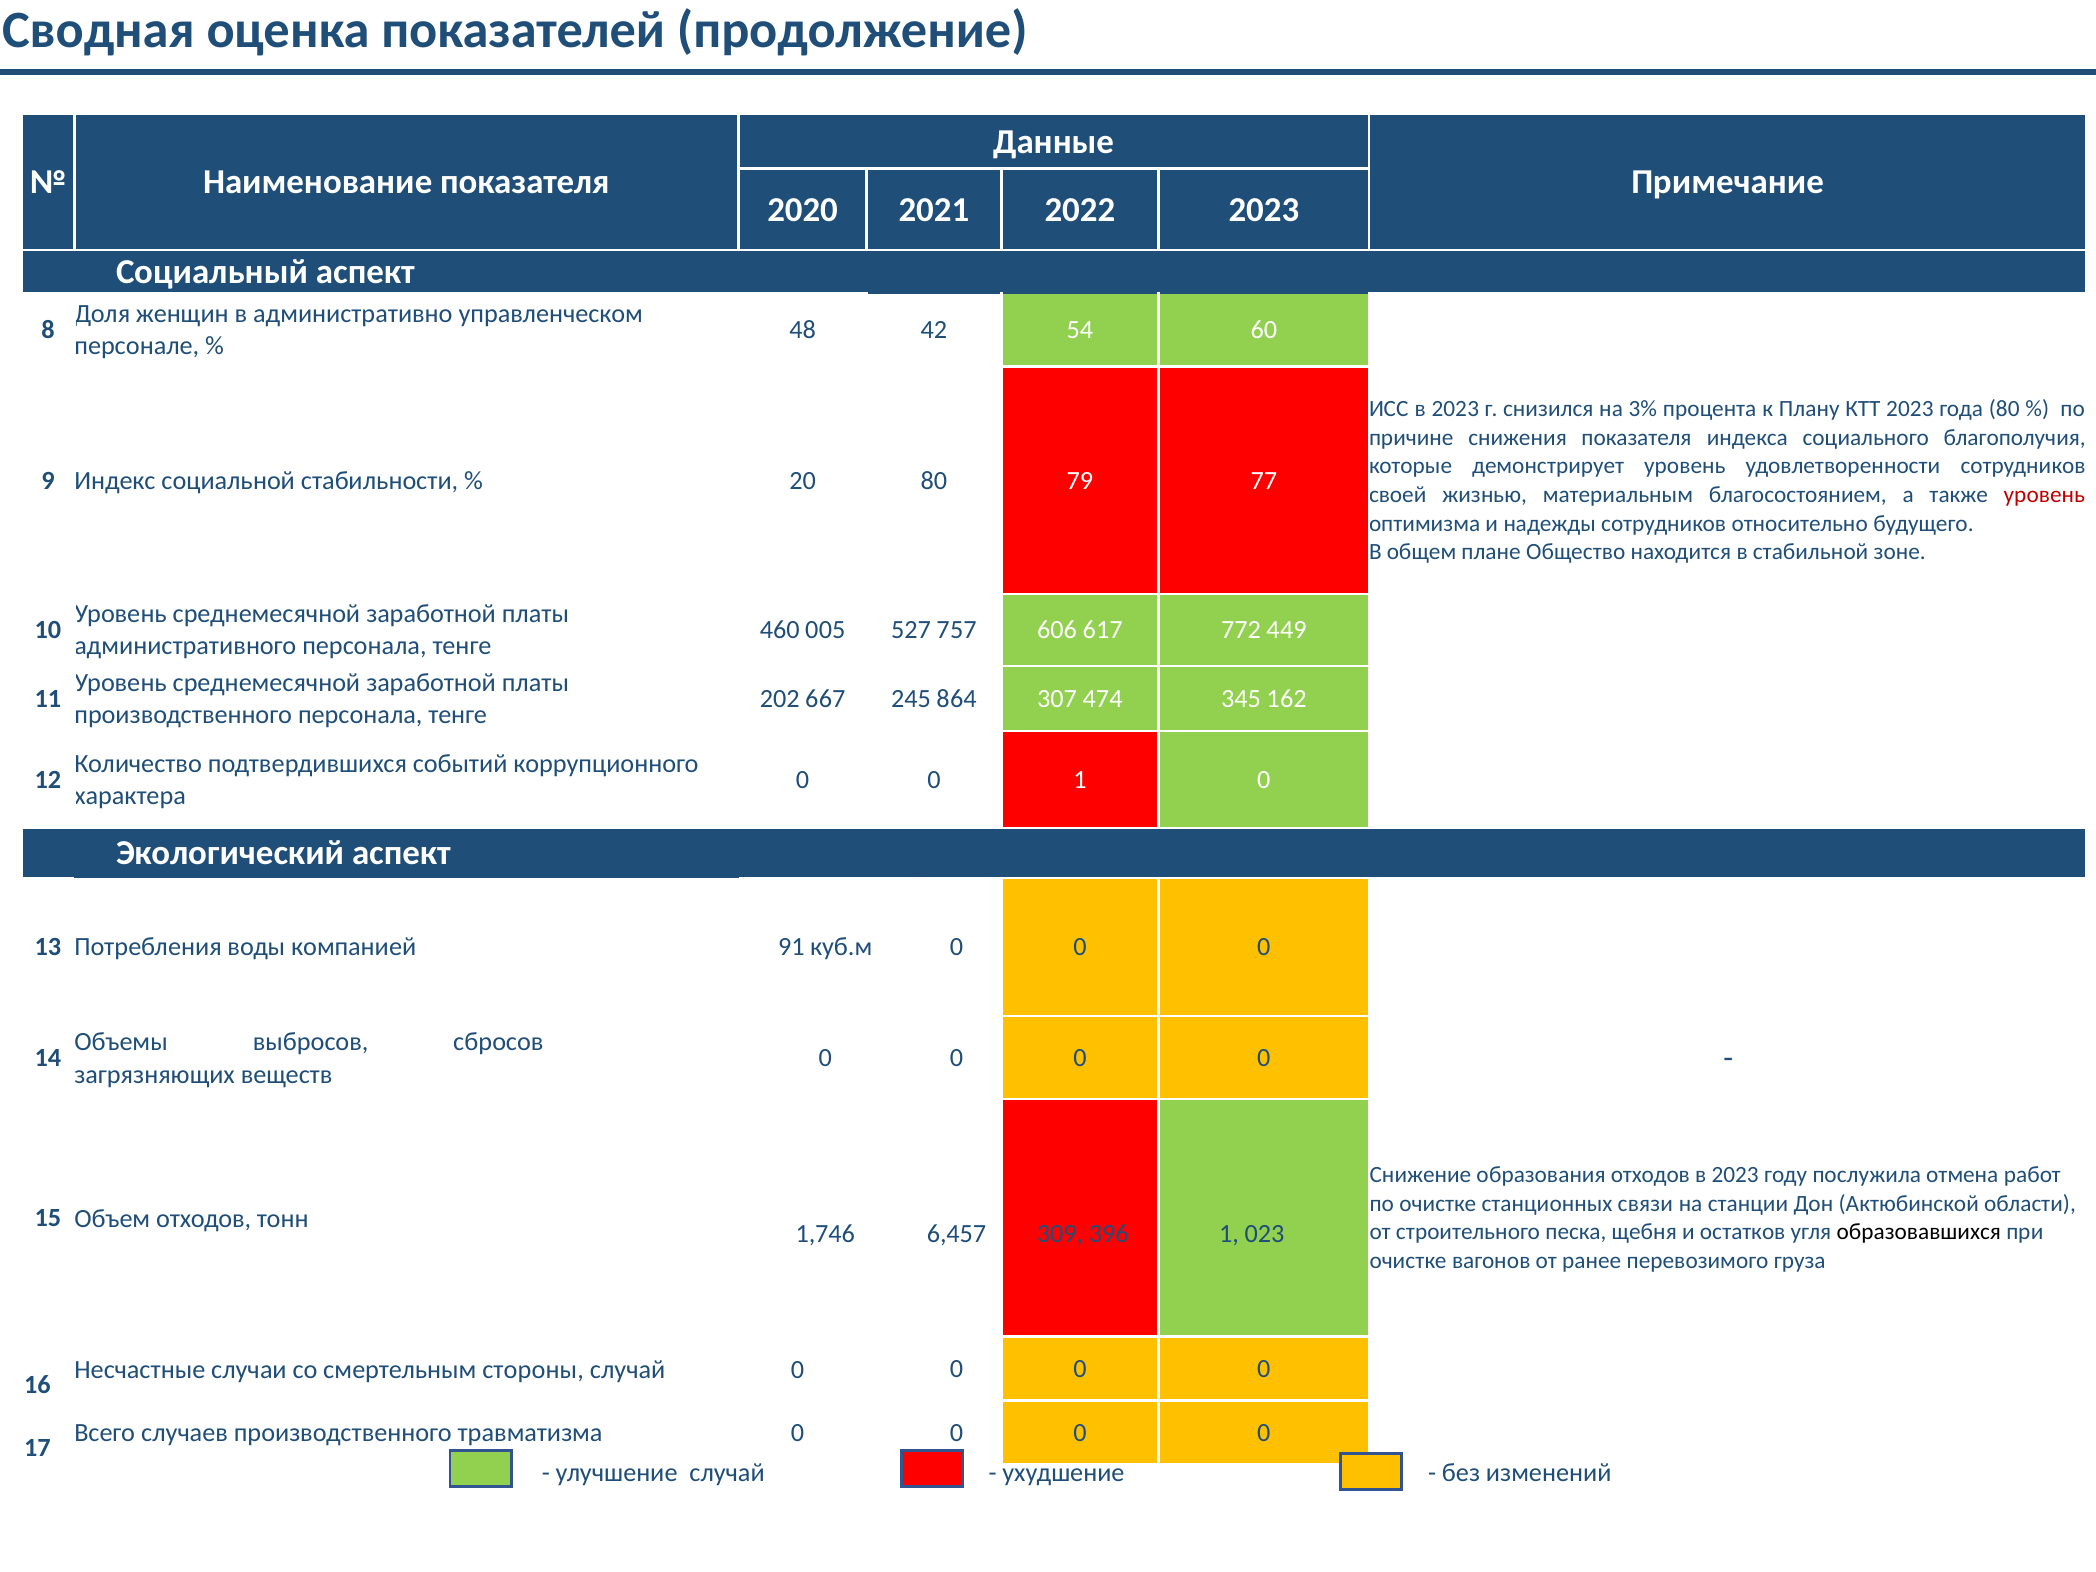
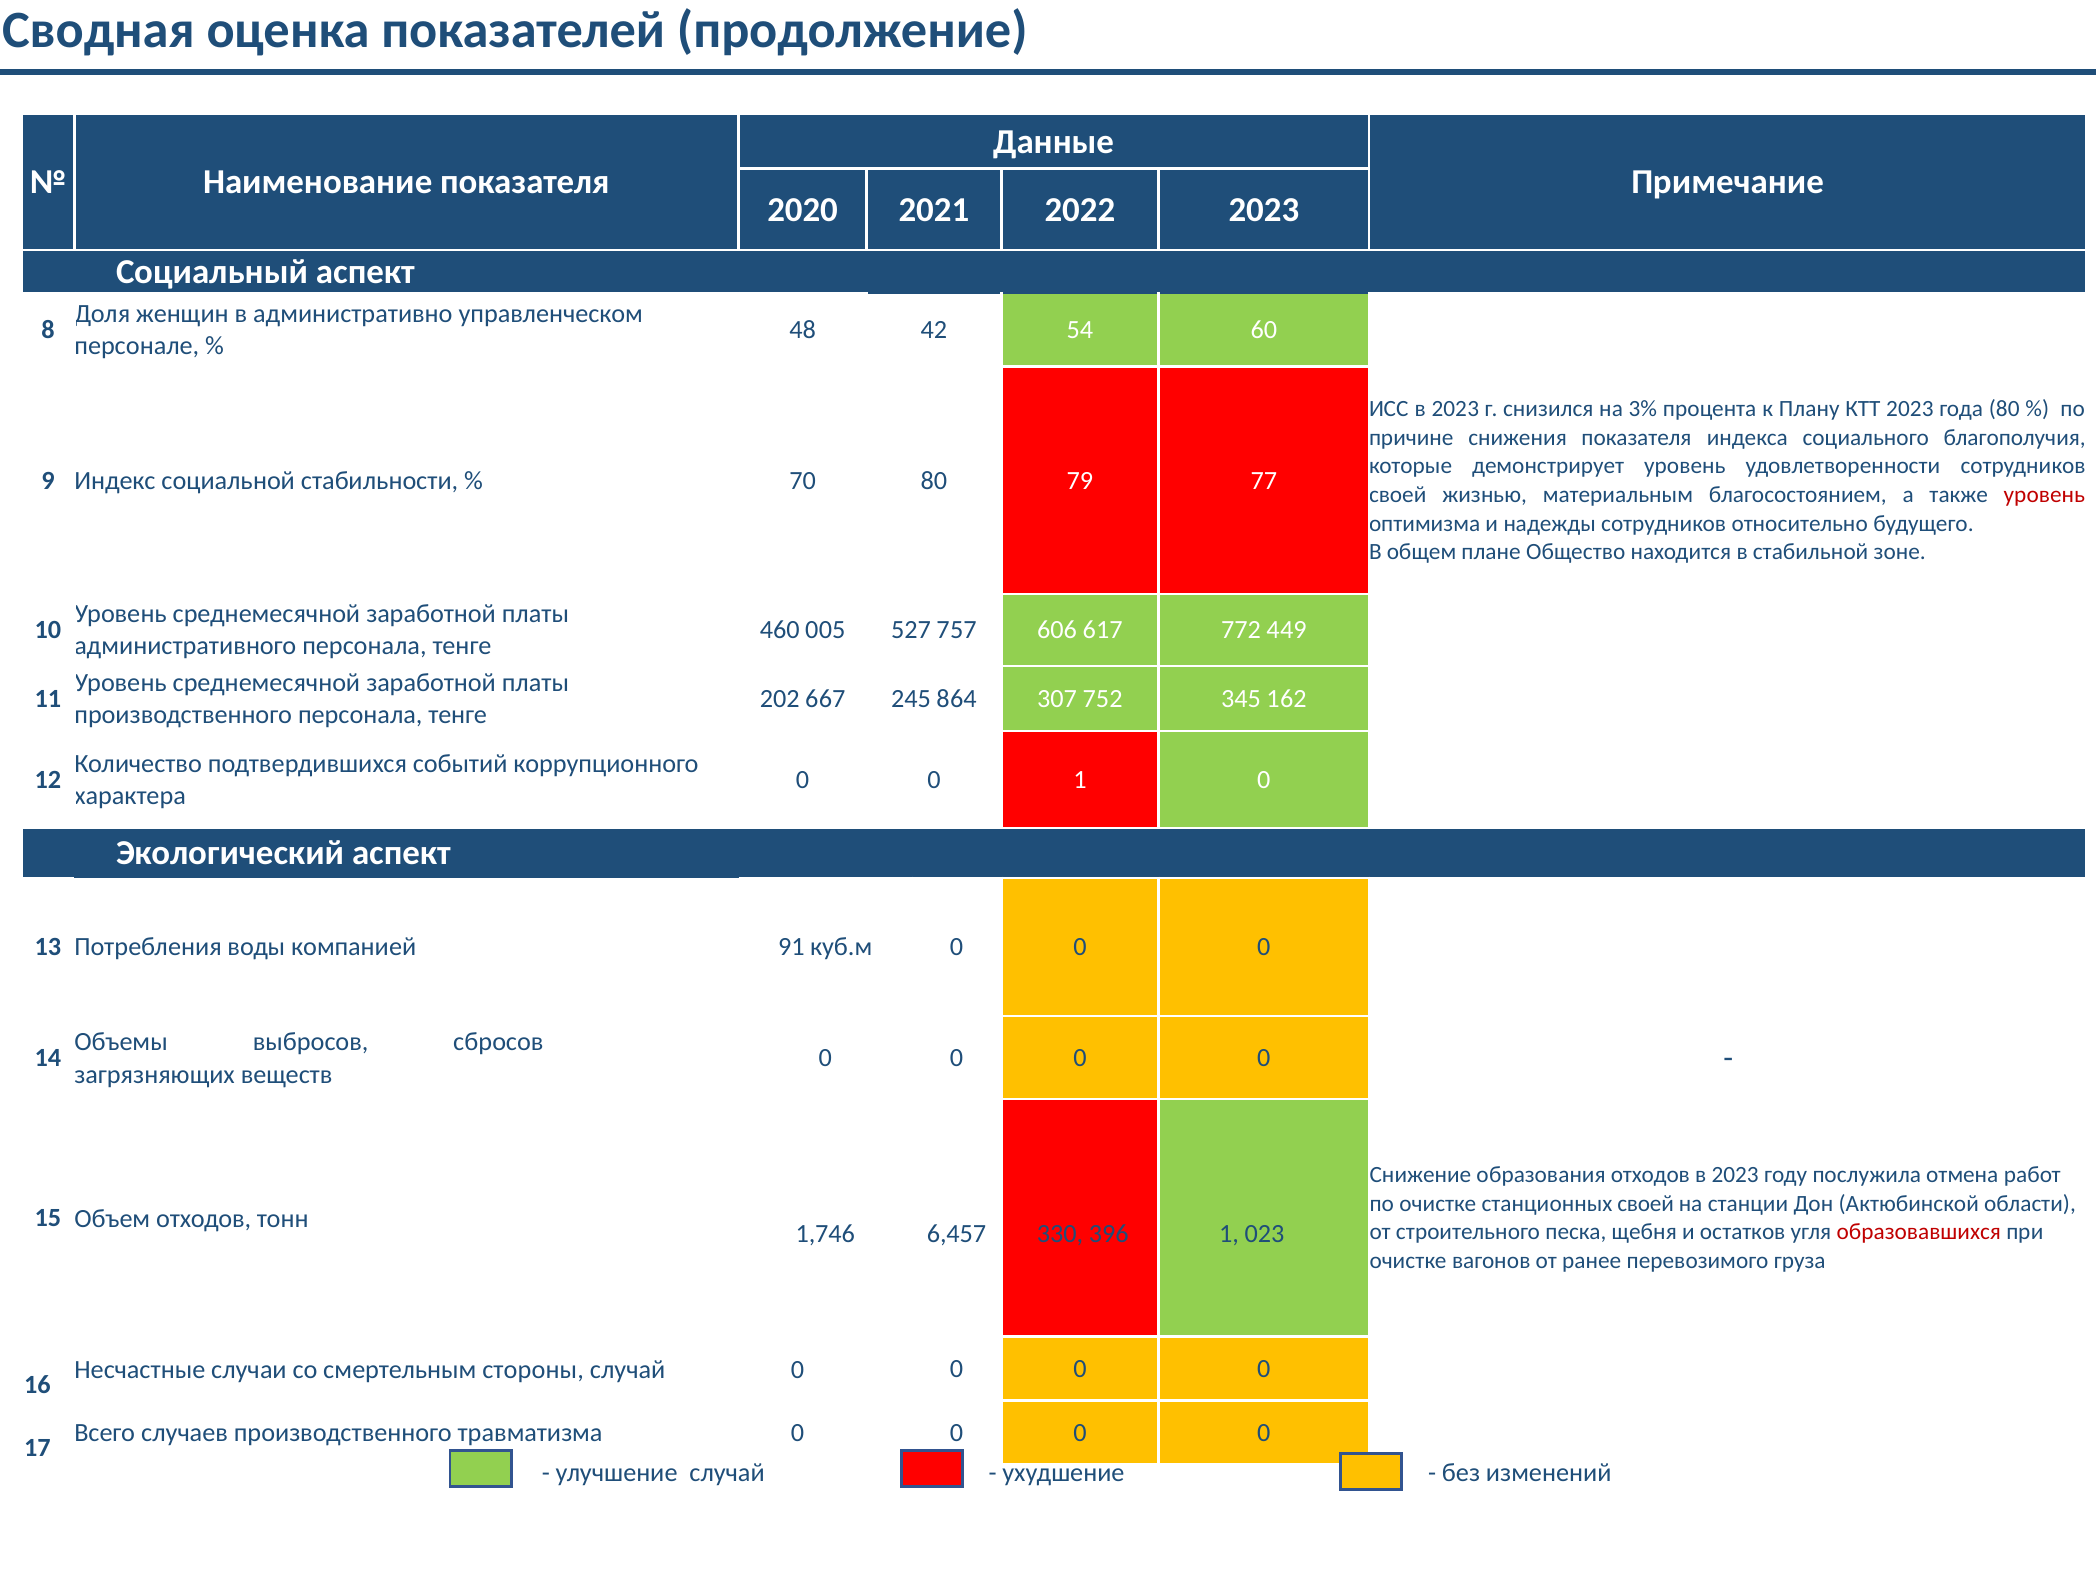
20: 20 -> 70
474: 474 -> 752
станционных связи: связи -> своей
образовавшихся colour: black -> red
309: 309 -> 330
